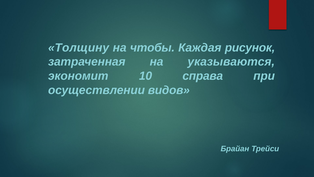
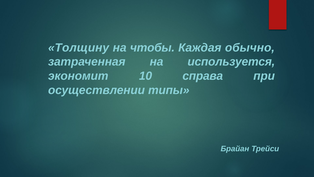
рисунок: рисунок -> обычно
указываются: указываются -> используется
видов: видов -> типы
